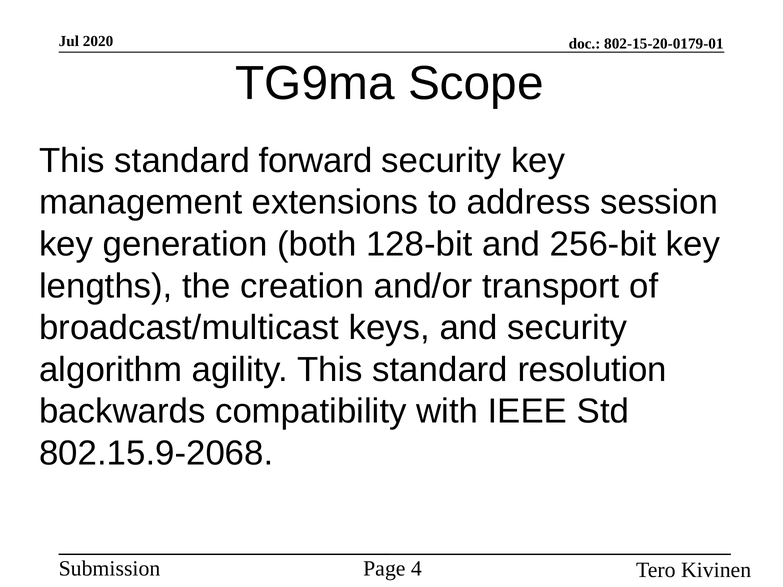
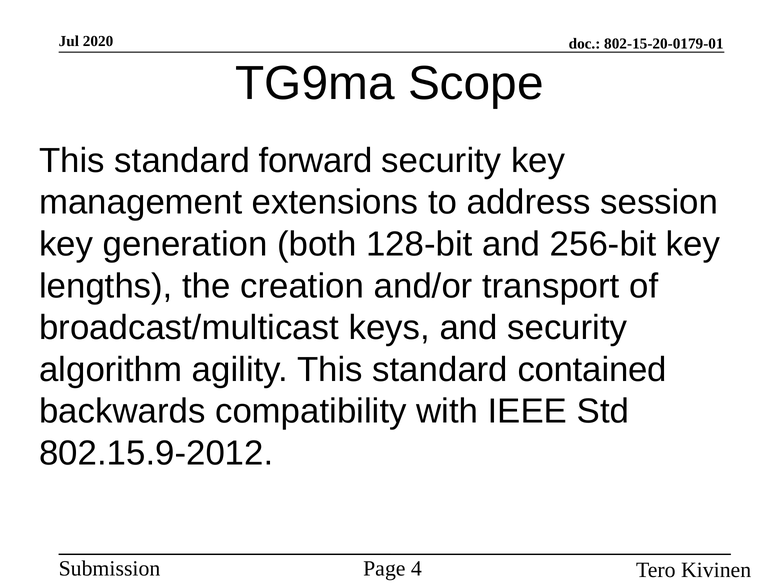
resolution: resolution -> contained
802.15.9-2068: 802.15.9-2068 -> 802.15.9-2012
